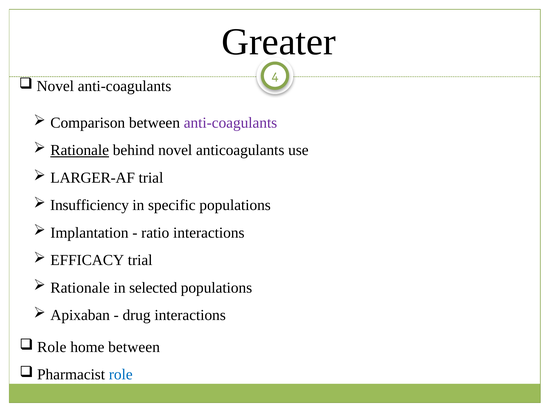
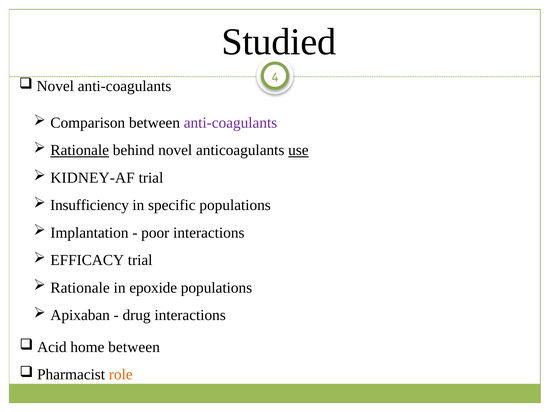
Greater: Greater -> Studied
use underline: none -> present
LARGER-AF: LARGER-AF -> KIDNEY-AF
ratio: ratio -> poor
selected: selected -> epoxide
Role at (52, 348): Role -> Acid
role at (121, 375) colour: blue -> orange
